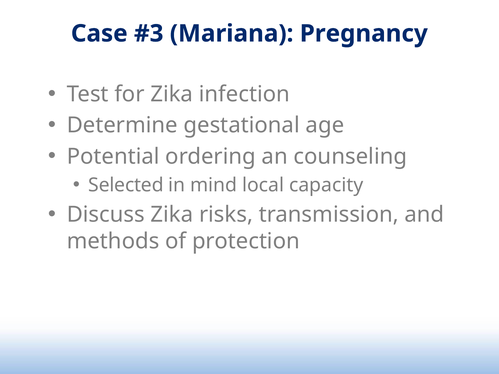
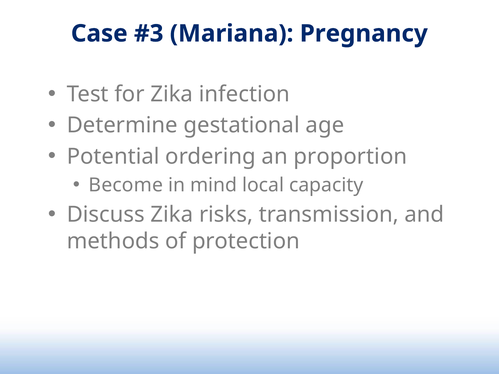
counseling: counseling -> proportion
Selected: Selected -> Become
